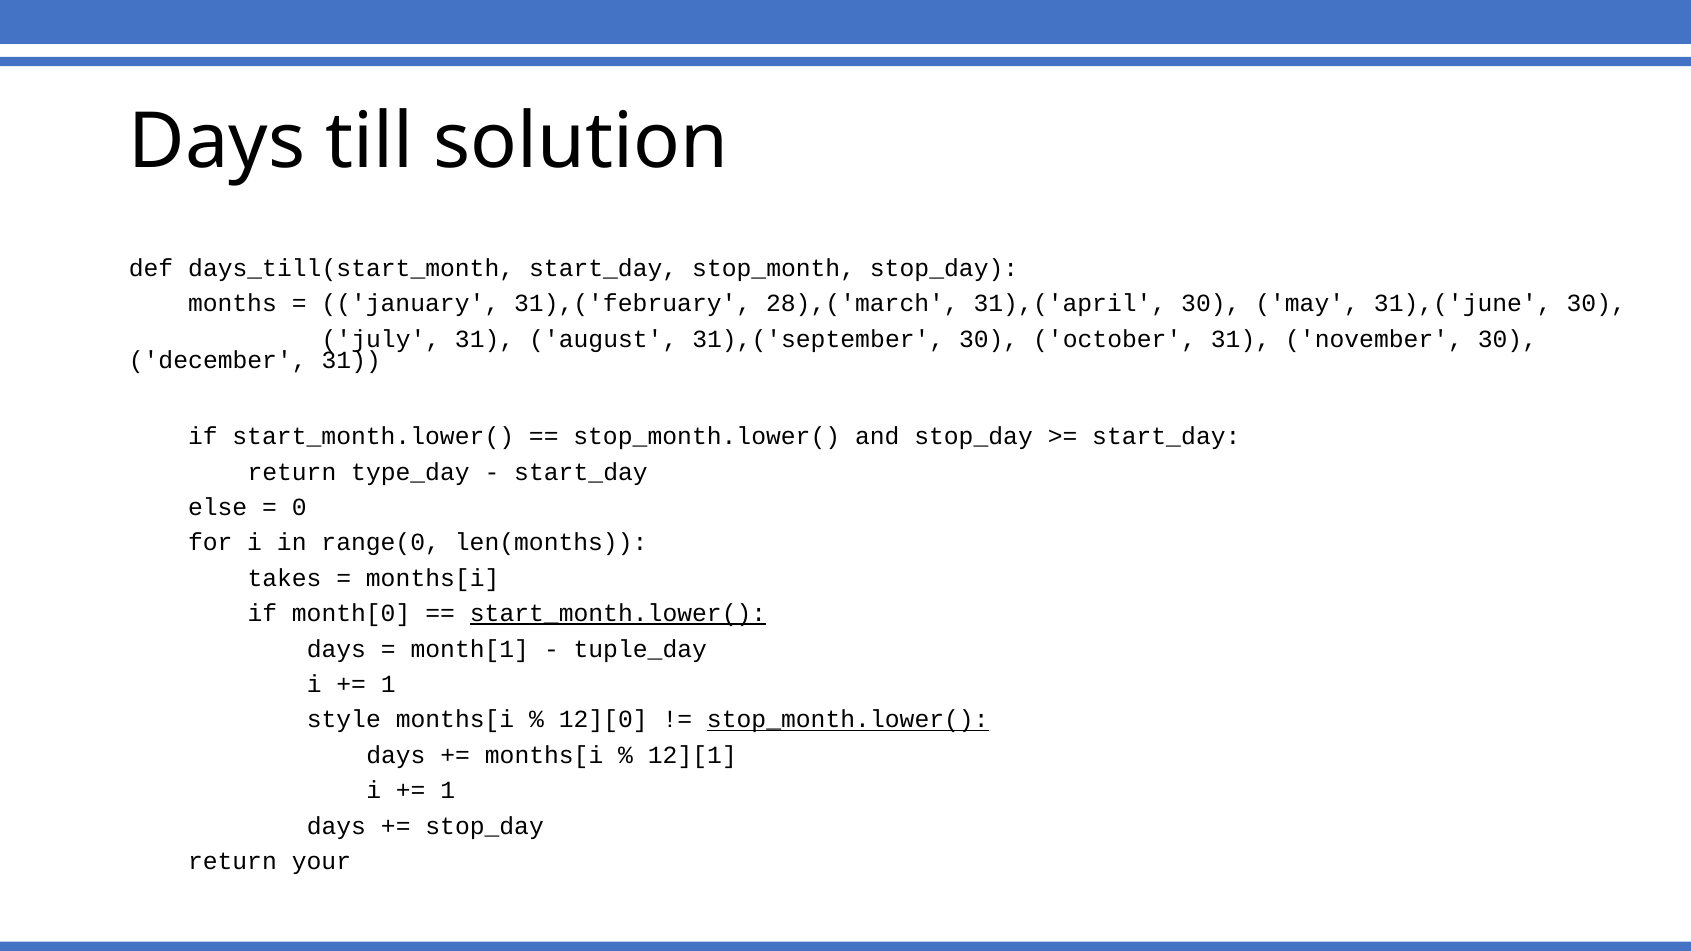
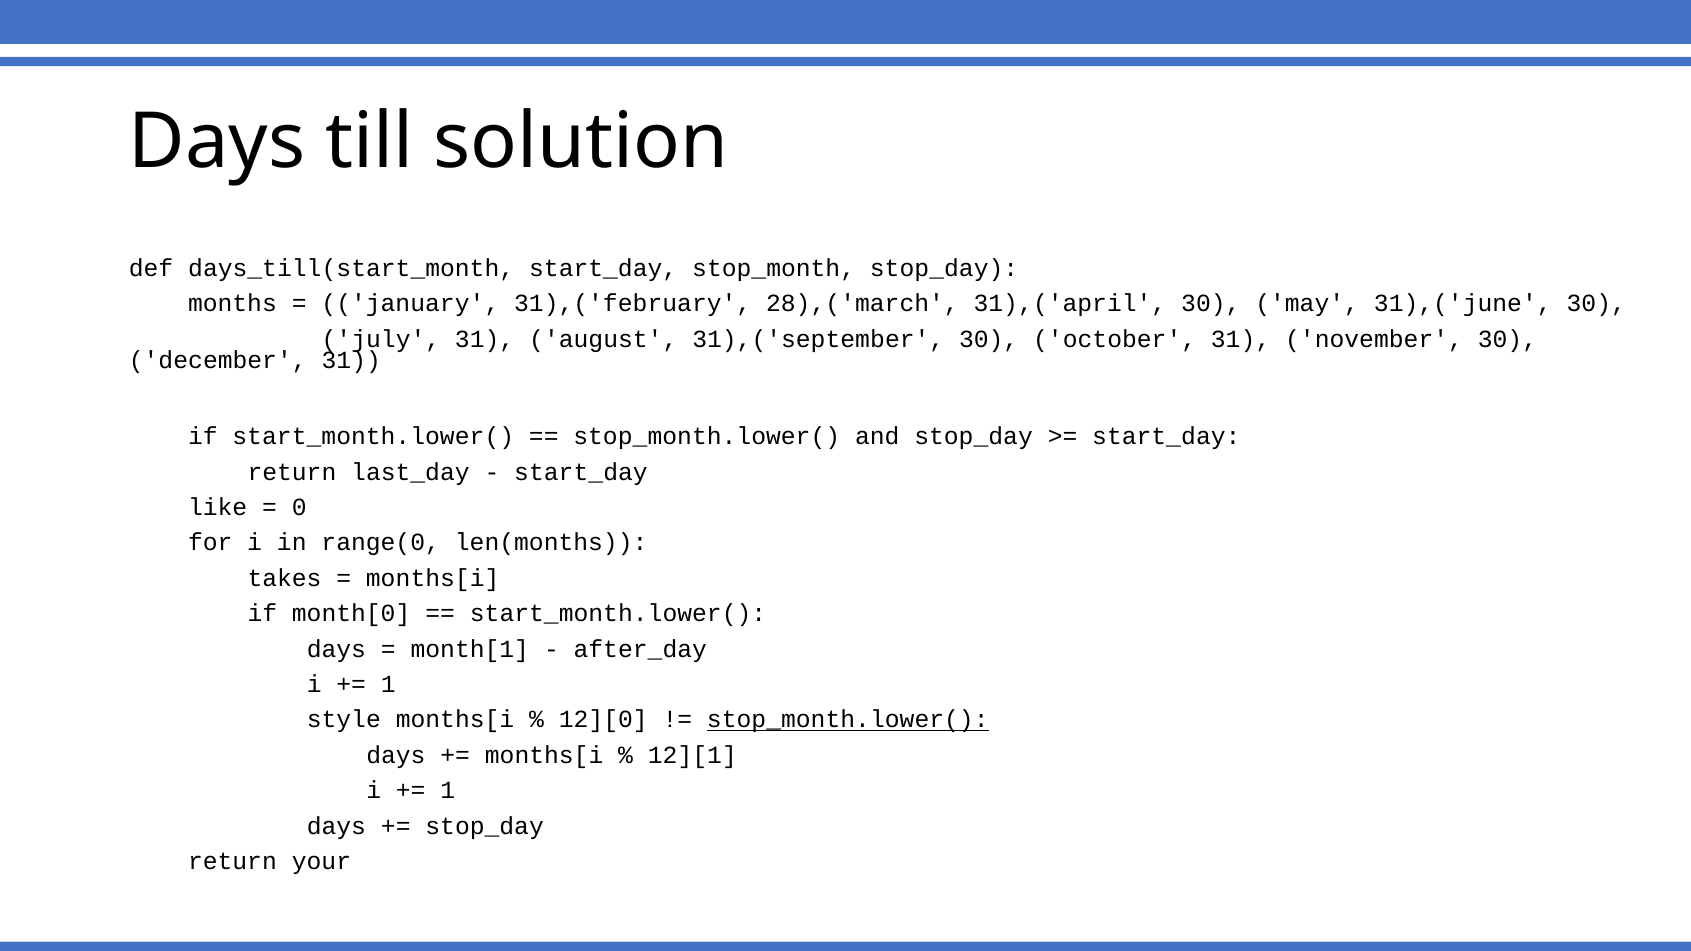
type_day: type_day -> last_day
else: else -> like
start_month.lower( at (618, 614) underline: present -> none
tuple_day: tuple_day -> after_day
